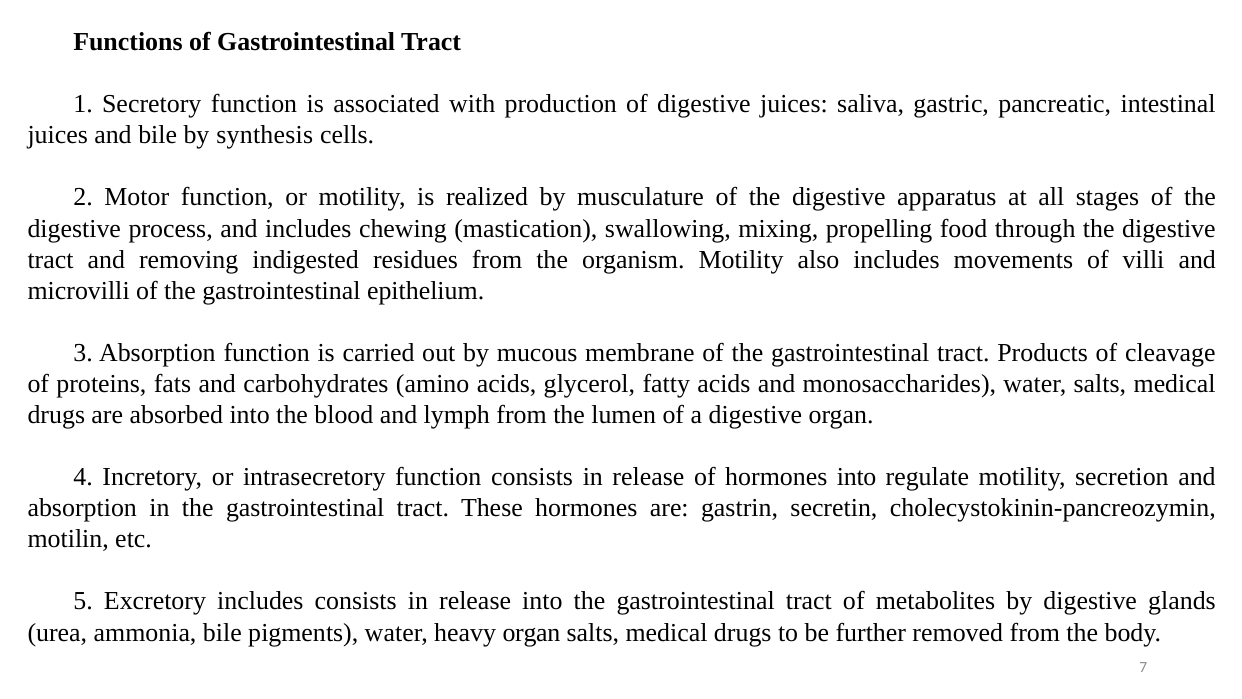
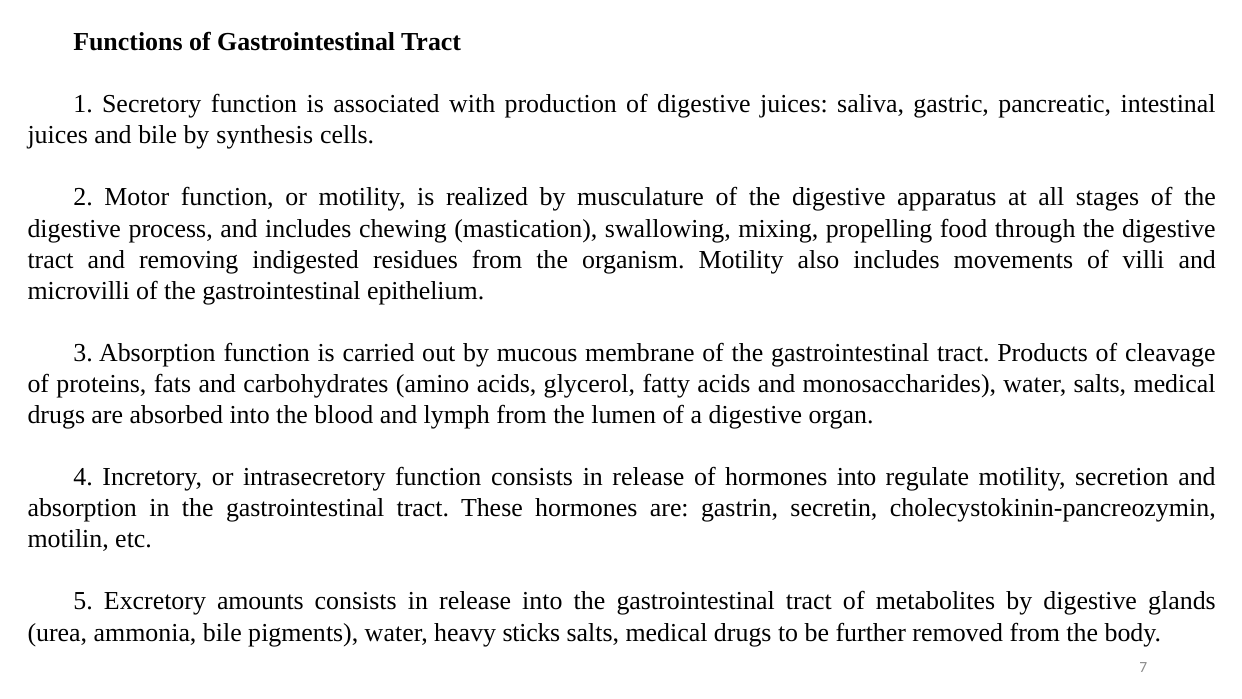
Excretory includes: includes -> amounts
heavy organ: organ -> sticks
